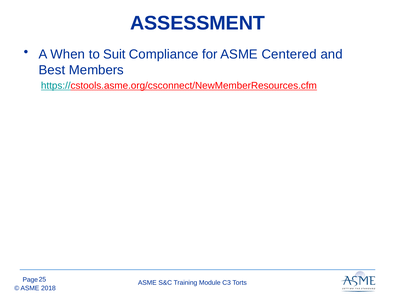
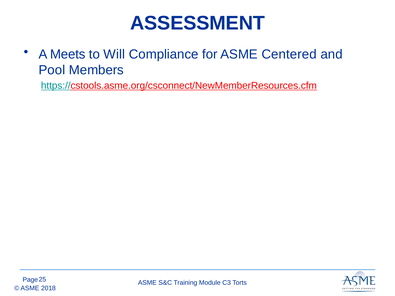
When: When -> Meets
Suit: Suit -> Will
Best: Best -> Pool
